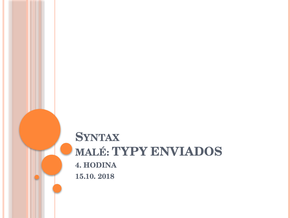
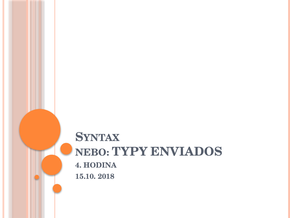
MALÉ: MALÉ -> NEBO
